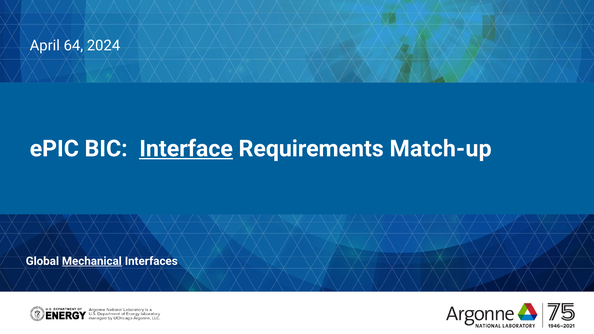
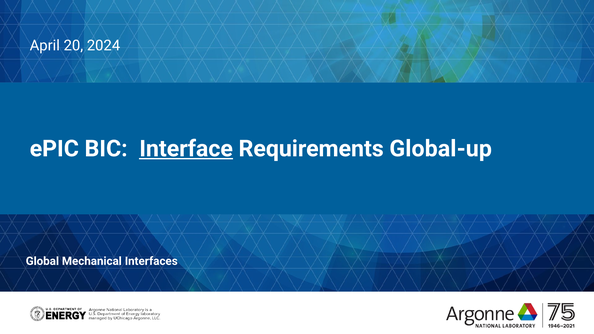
64: 64 -> 20
Match-up: Match-up -> Global-up
Mechanical underline: present -> none
